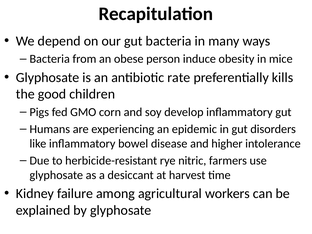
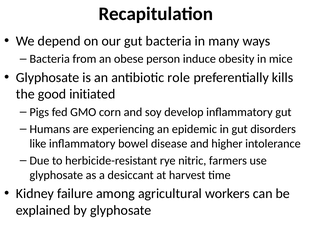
rate: rate -> role
children: children -> initiated
